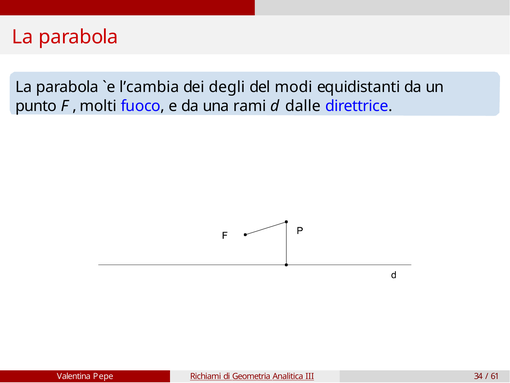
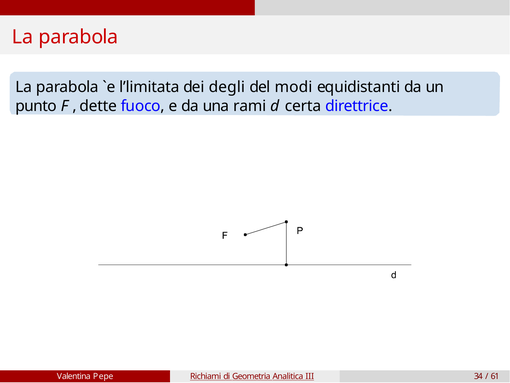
l’cambia: l’cambia -> l’limitata
molti: molti -> dette
dalle: dalle -> certa
